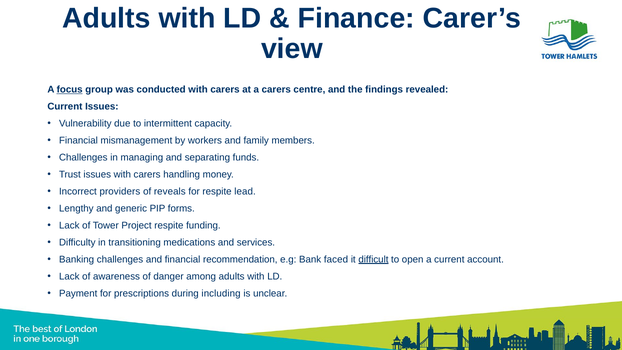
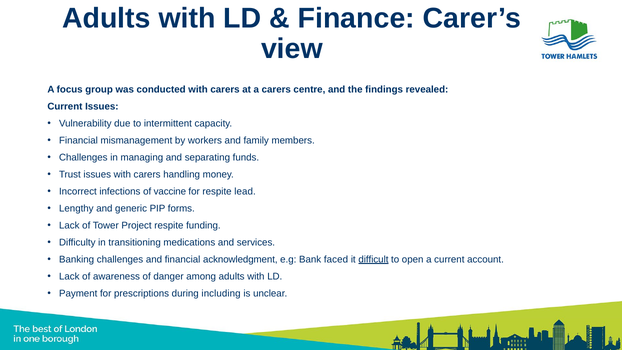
focus underline: present -> none
providers: providers -> infections
reveals: reveals -> vaccine
recommendation: recommendation -> acknowledgment
